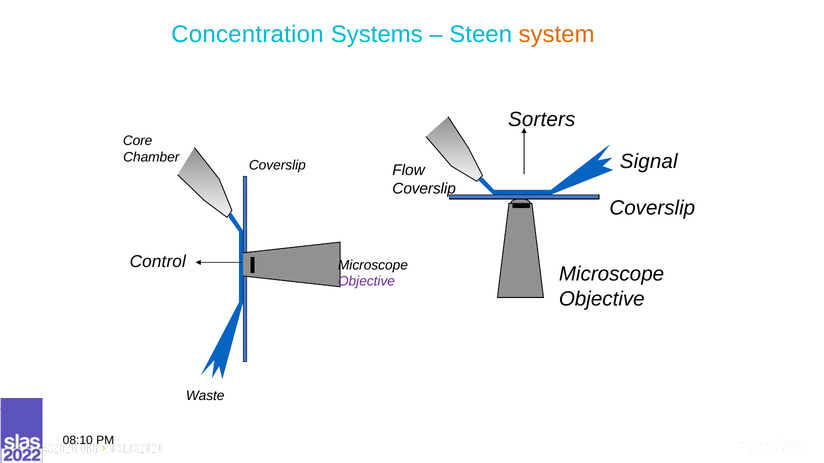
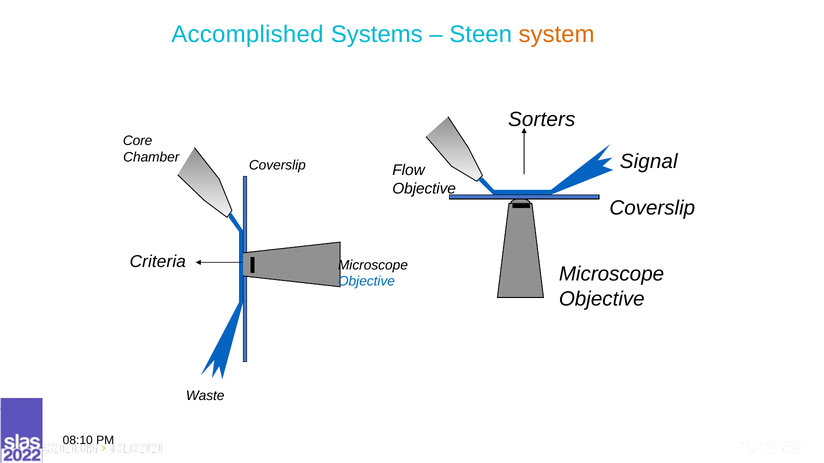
Concentration: Concentration -> Accomplished
Coverslip at (424, 189): Coverslip -> Objective
Control: Control -> Criteria
Objective at (366, 282) colour: purple -> blue
